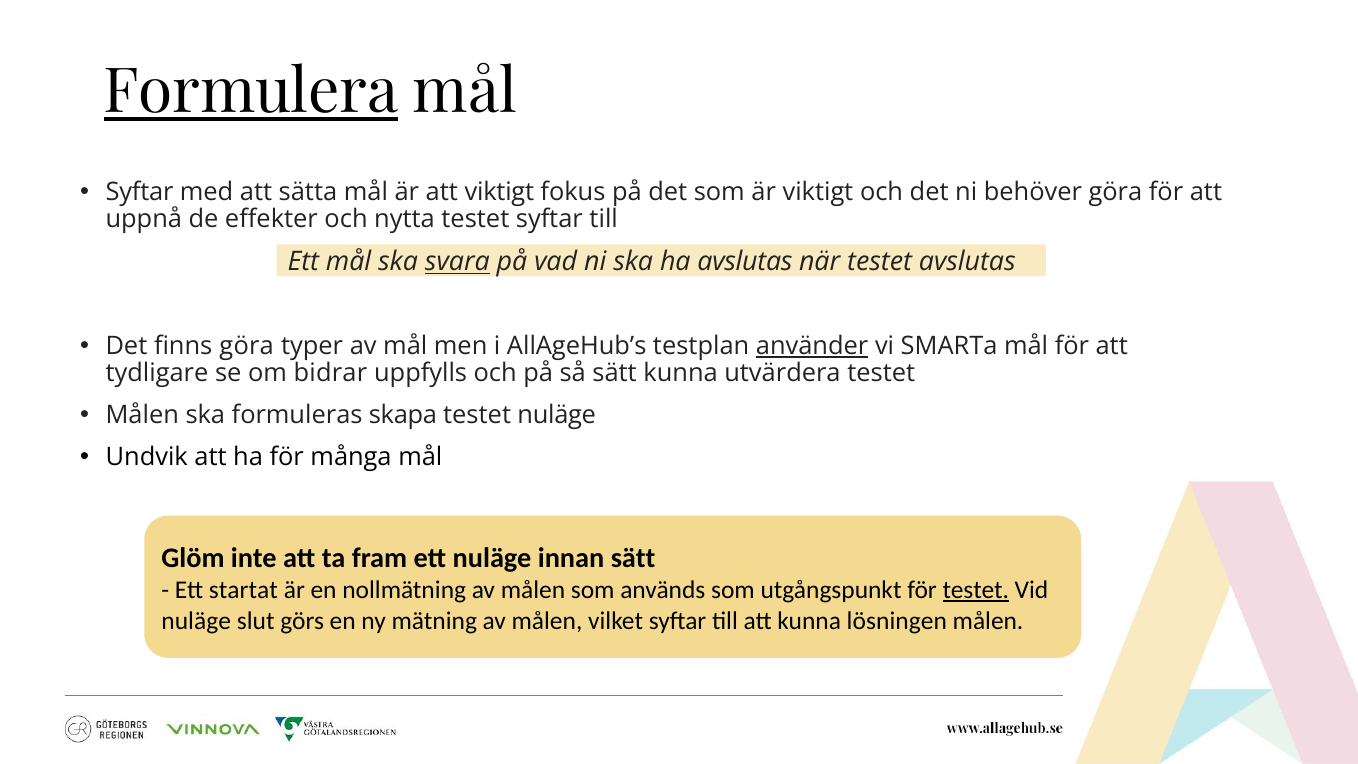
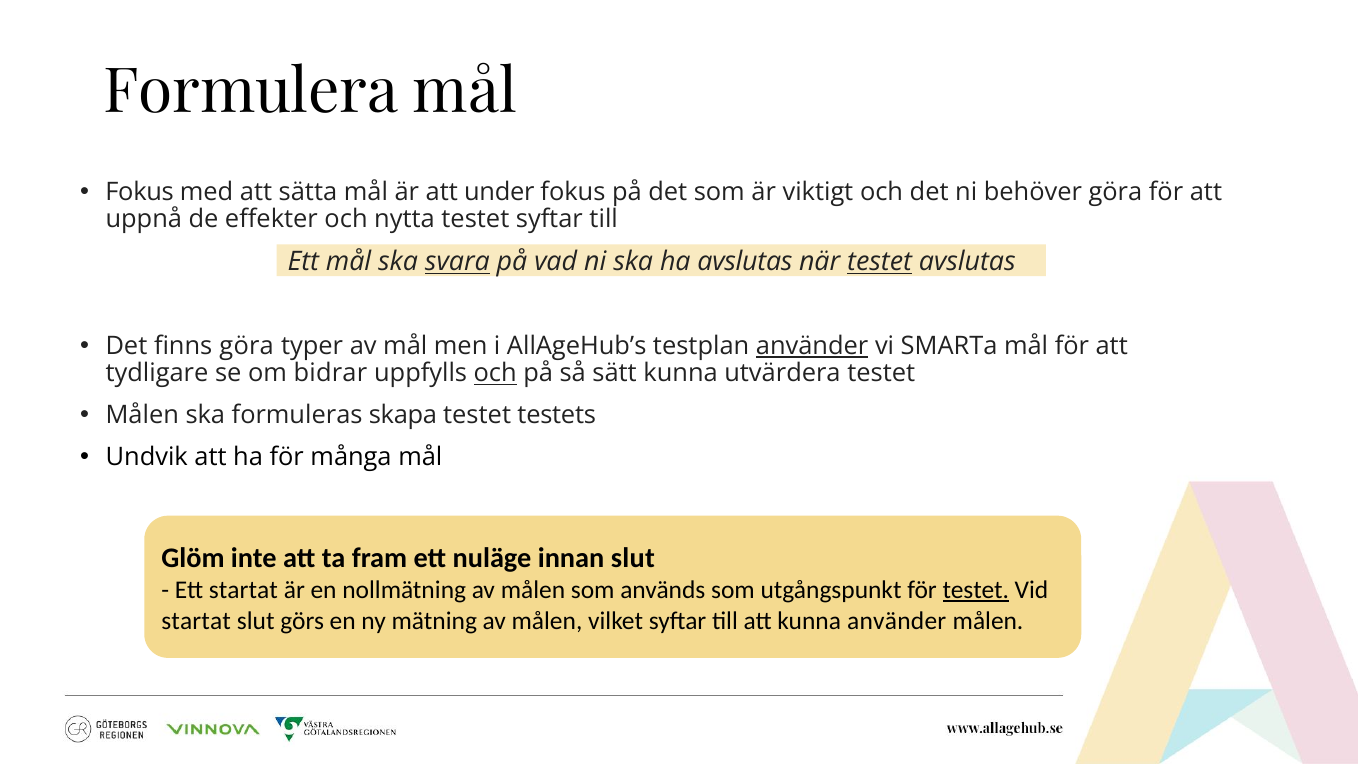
Formulera underline: present -> none
Syftar at (140, 192): Syftar -> Fokus
att viktigt: viktigt -> under
testet at (880, 262) underline: none -> present
och at (495, 373) underline: none -> present
testet nuläge: nuläge -> testets
innan sätt: sätt -> slut
nuläge at (196, 621): nuläge -> startat
kunna lösningen: lösningen -> använder
